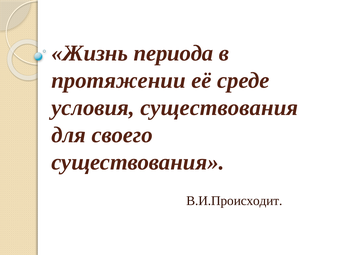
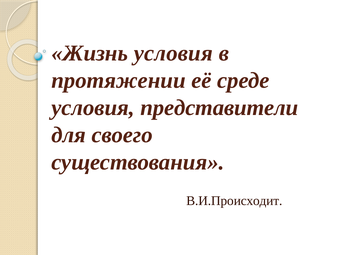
Жизнь периода: периода -> условия
условия существования: существования -> представители
